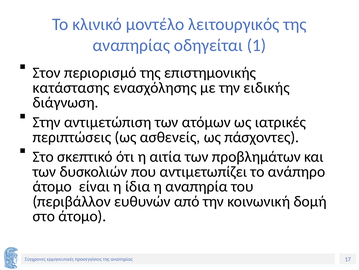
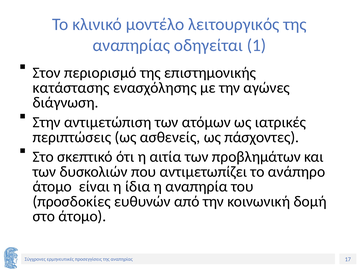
ειδικής: ειδικής -> αγώνες
περιβάλλον: περιβάλλον -> προσδοκίες
